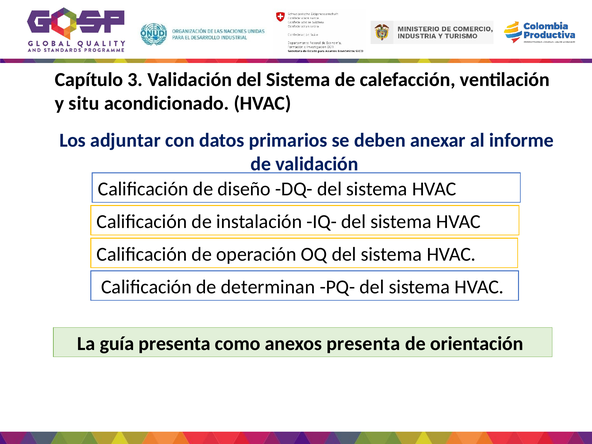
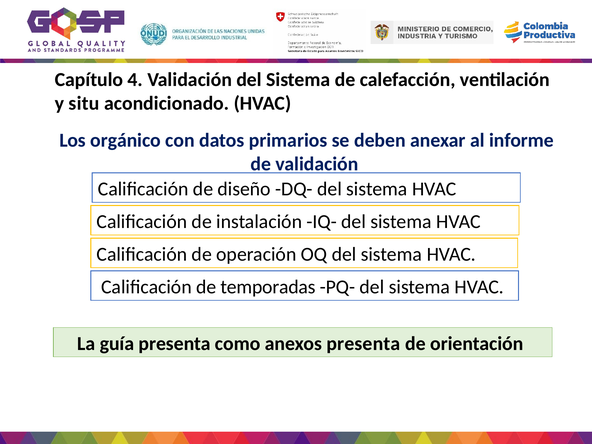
3: 3 -> 4
adjuntar: adjuntar -> orgánico
determinan: determinan -> temporadas
